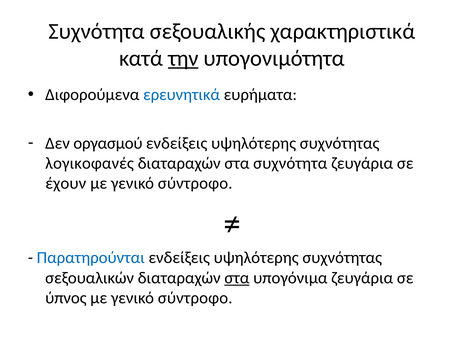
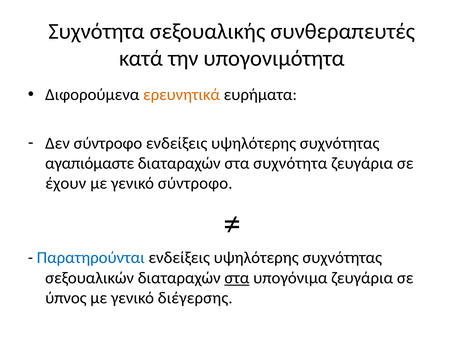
χαρακτηριστικά: χαρακτηριστικά -> συνθεραπευτές
την underline: present -> none
ερευνητικά colour: blue -> orange
Δεν οργασμού: οργασμού -> σύντροφο
λογικοφανές: λογικοφανές -> αγαπιόµαστε
σύντροφο at (195, 298): σύντροφο -> διέγερσης
